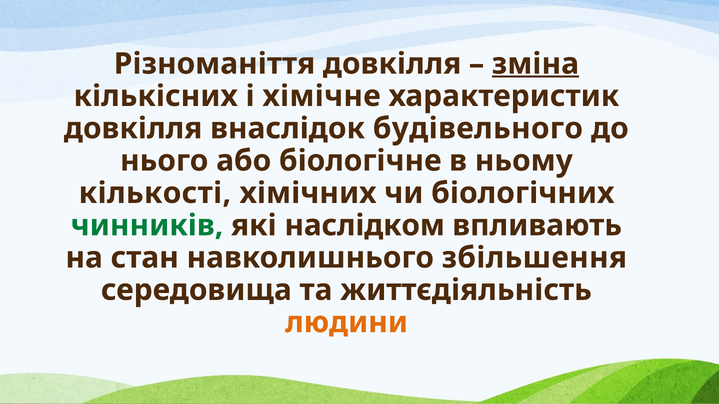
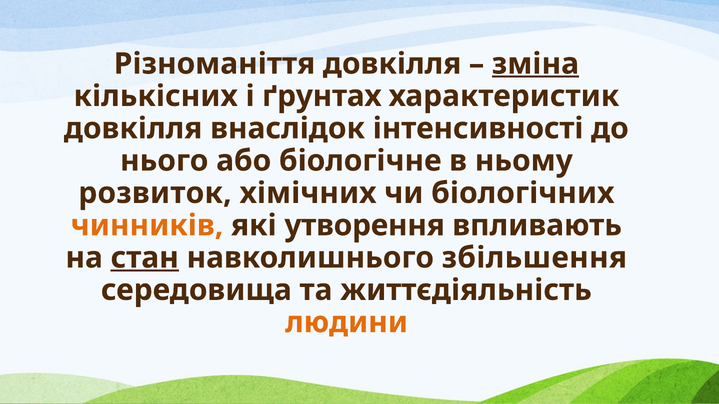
хімічне: хімічне -> ґрунтах
будівельного: будівельного -> інтенсивності
кількості: кількості -> розвиток
чинників colour: green -> orange
наслідком: наслідком -> утворення
стан underline: none -> present
